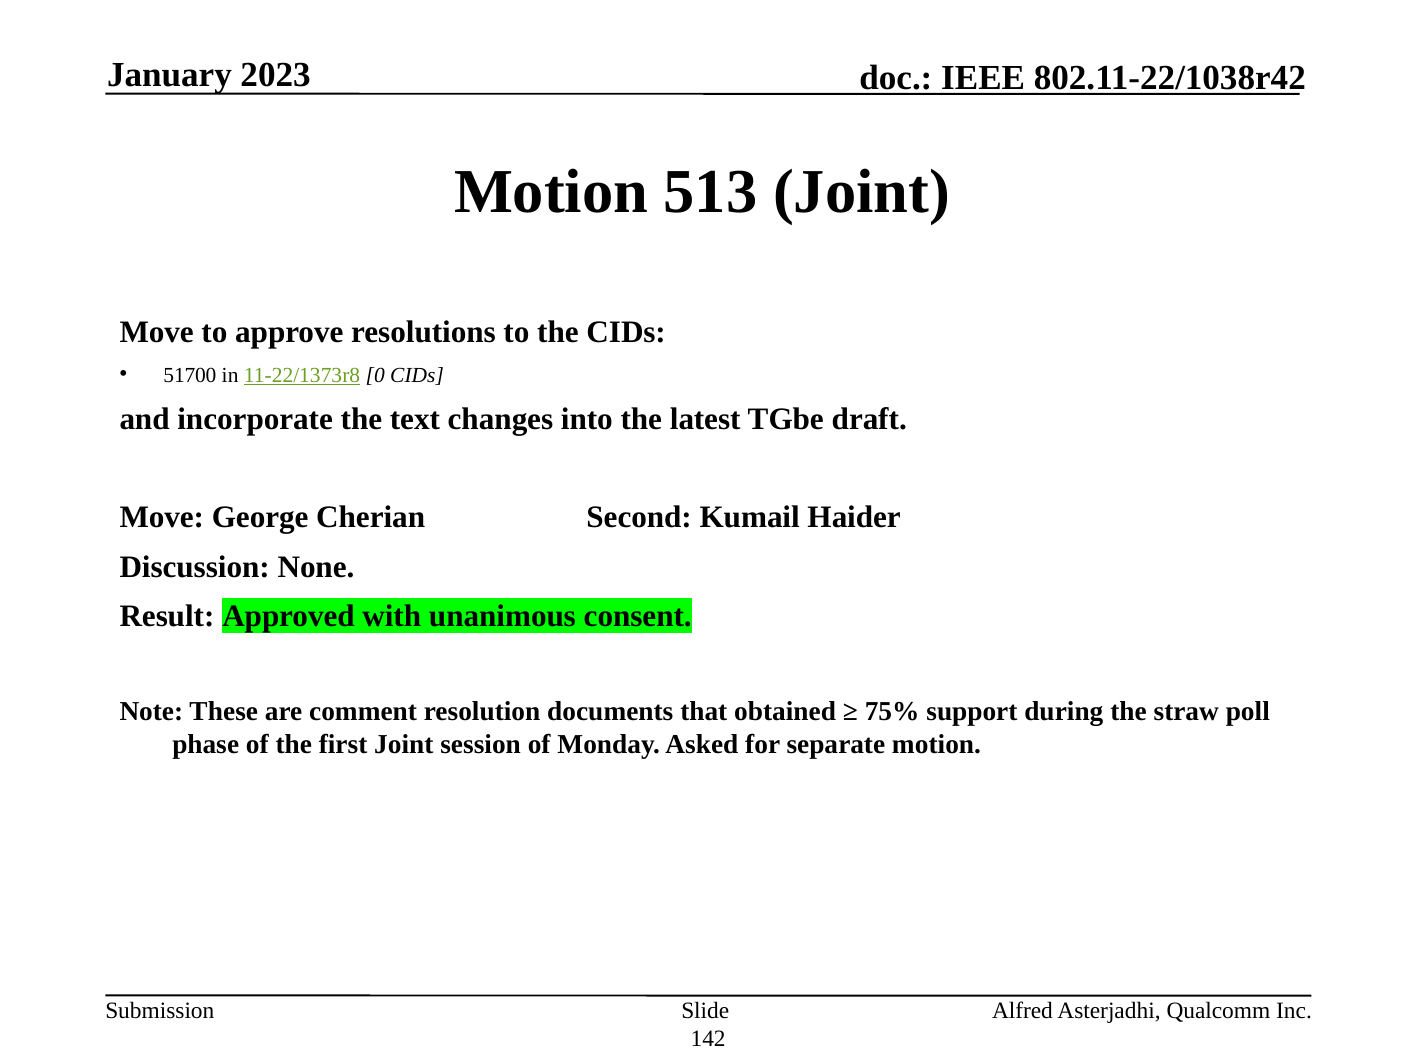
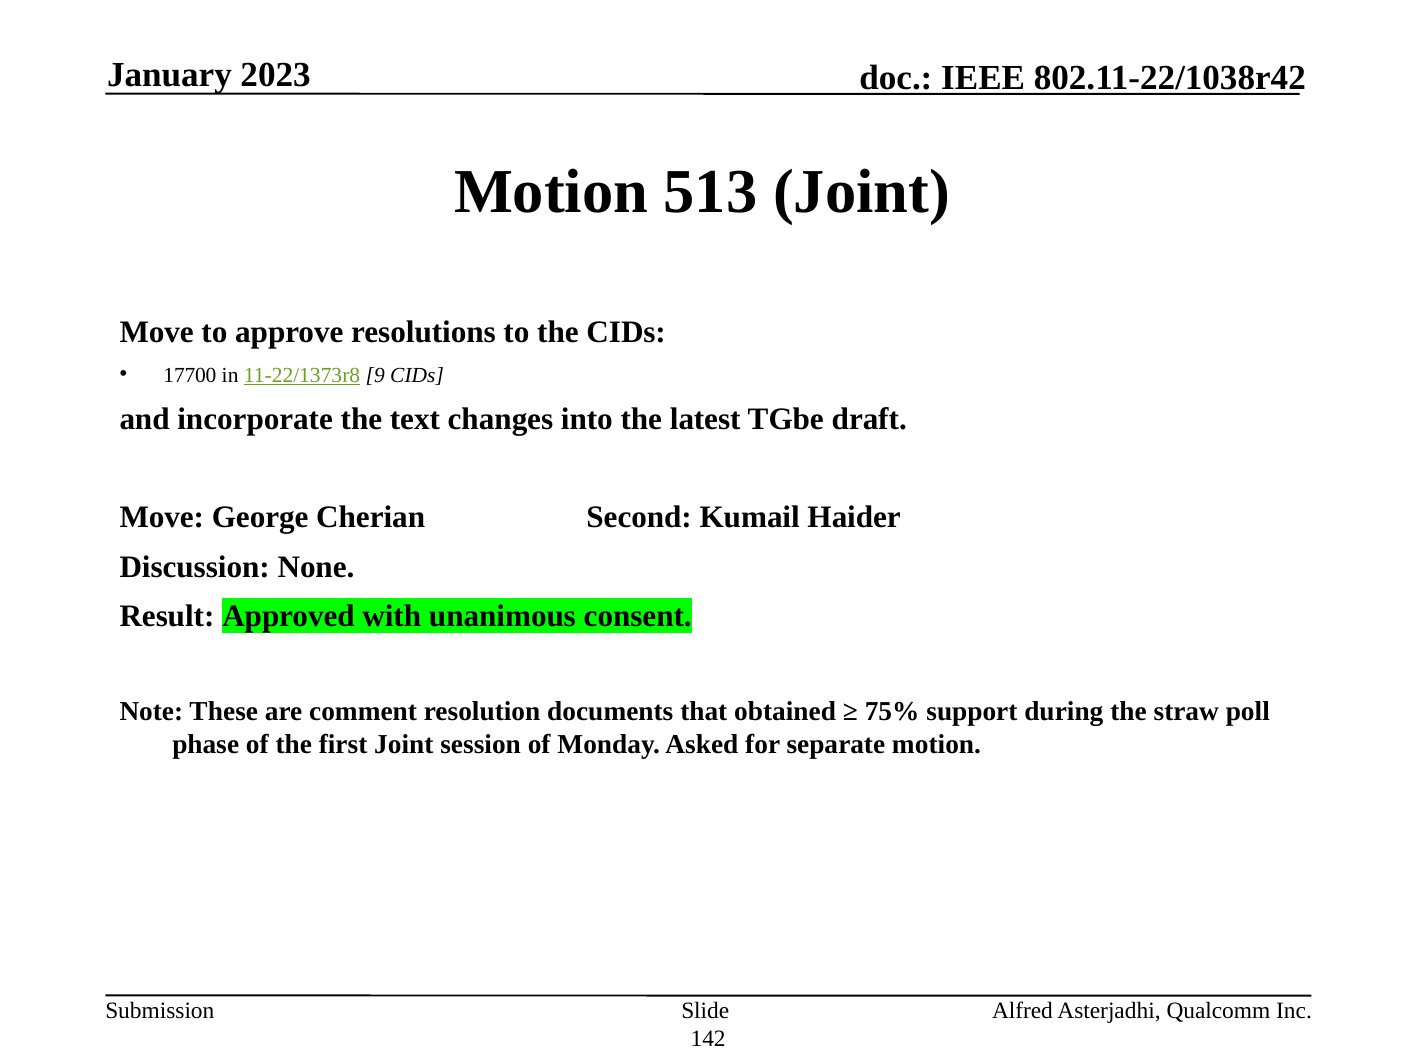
51700: 51700 -> 17700
0: 0 -> 9
